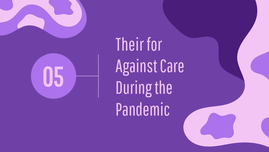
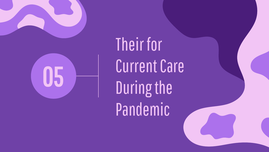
Against: Against -> Current
